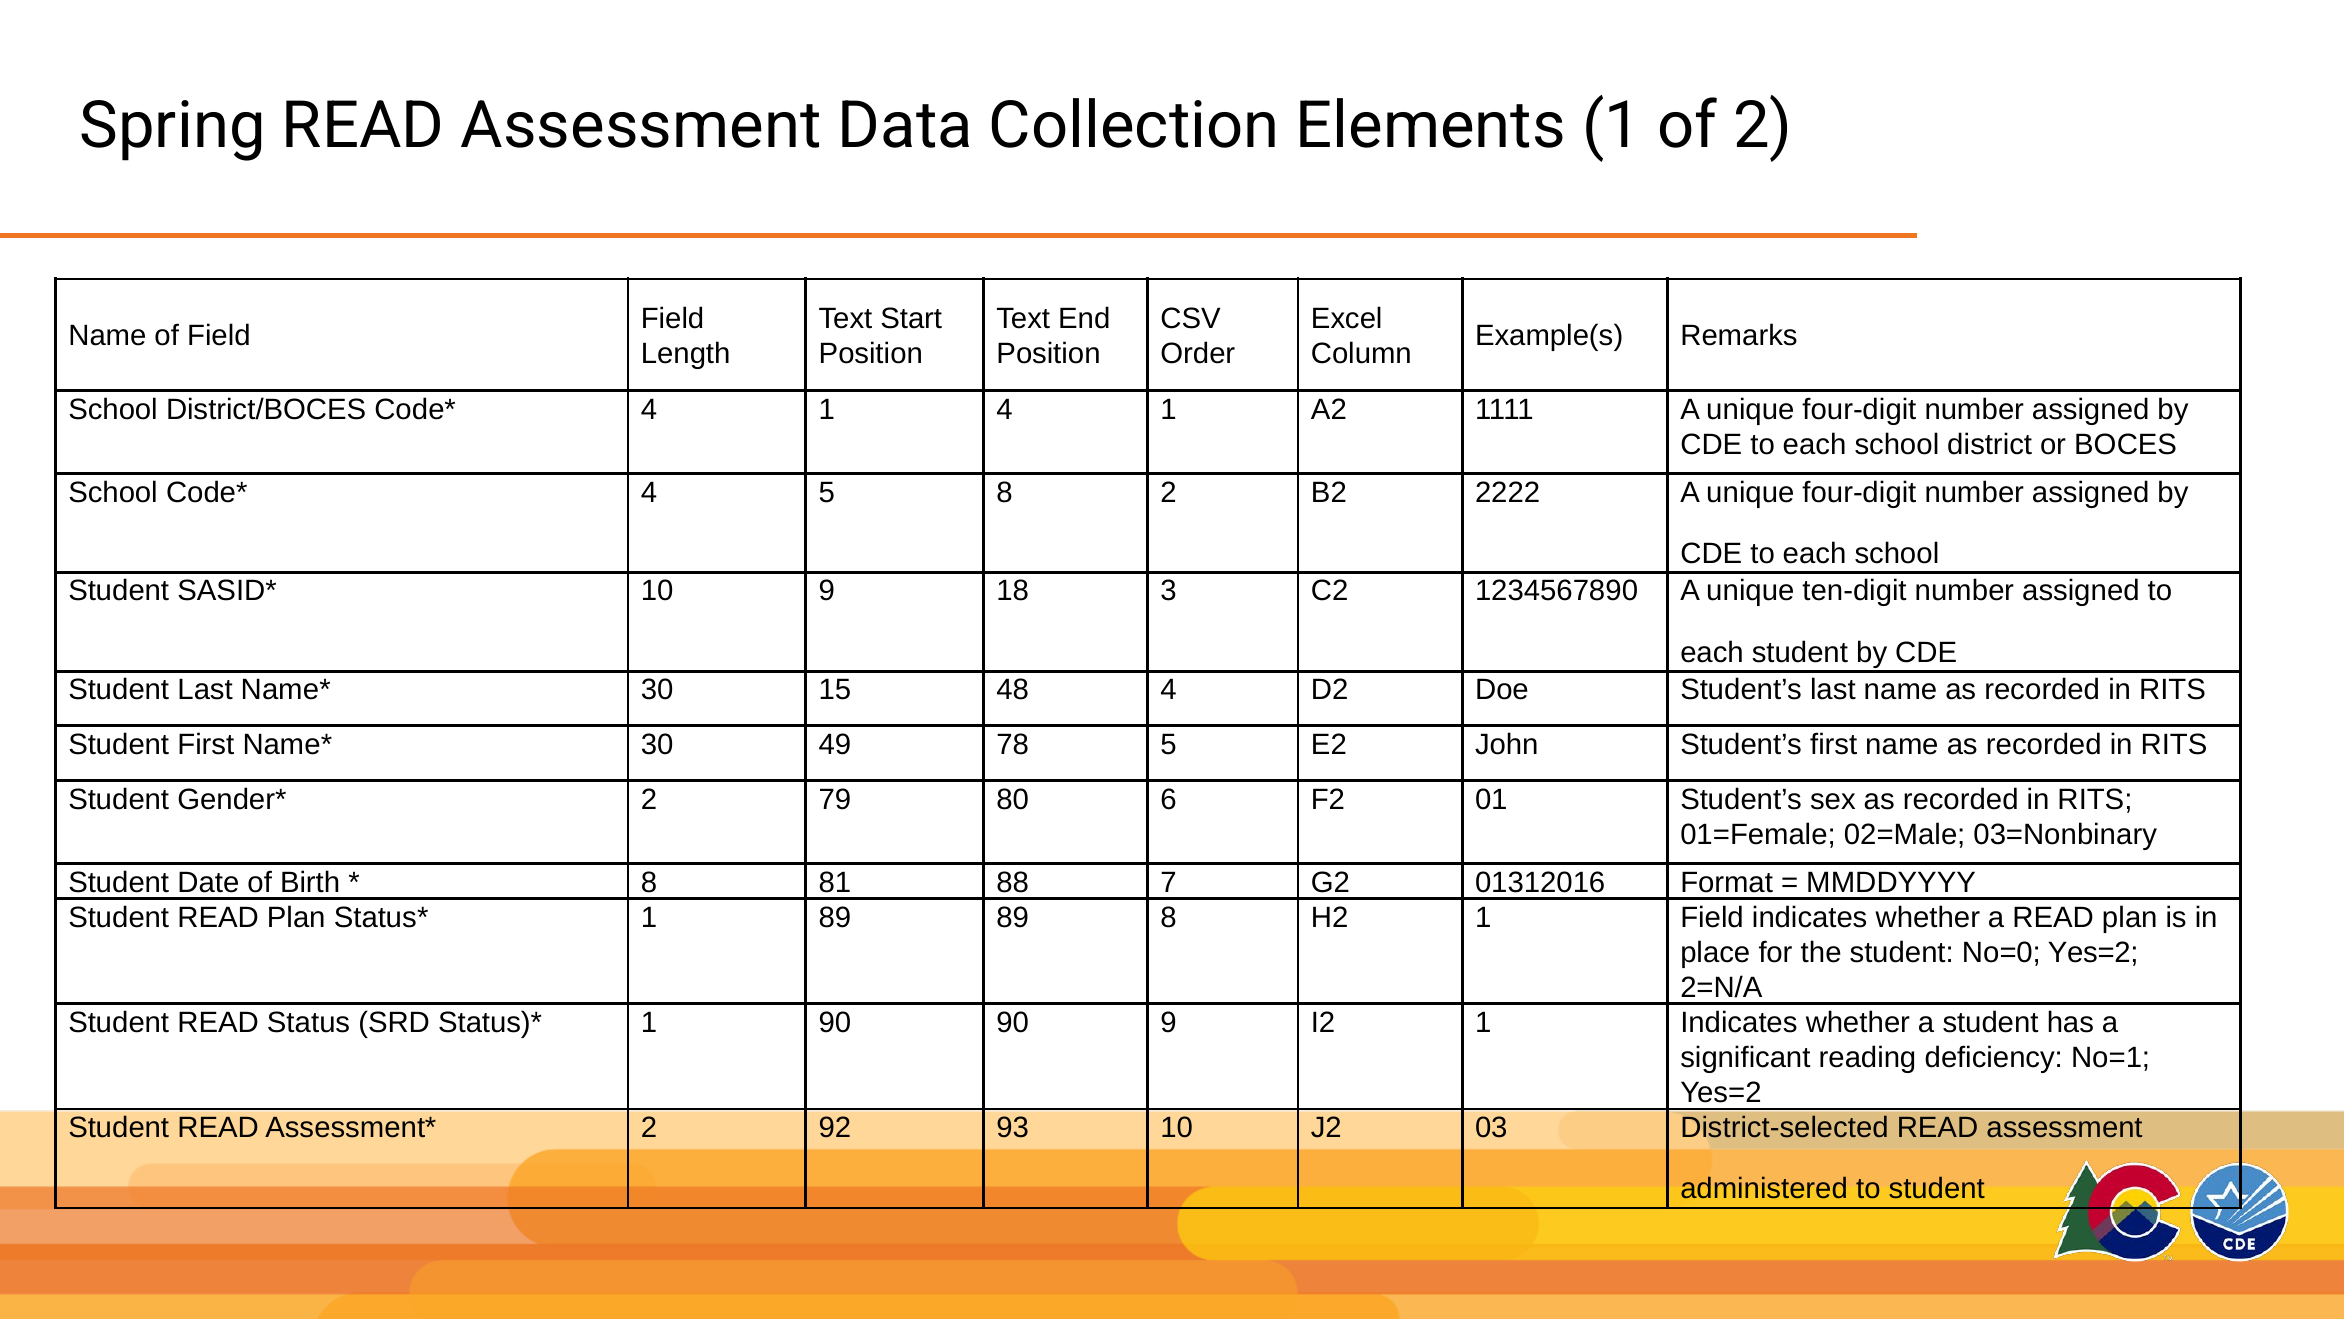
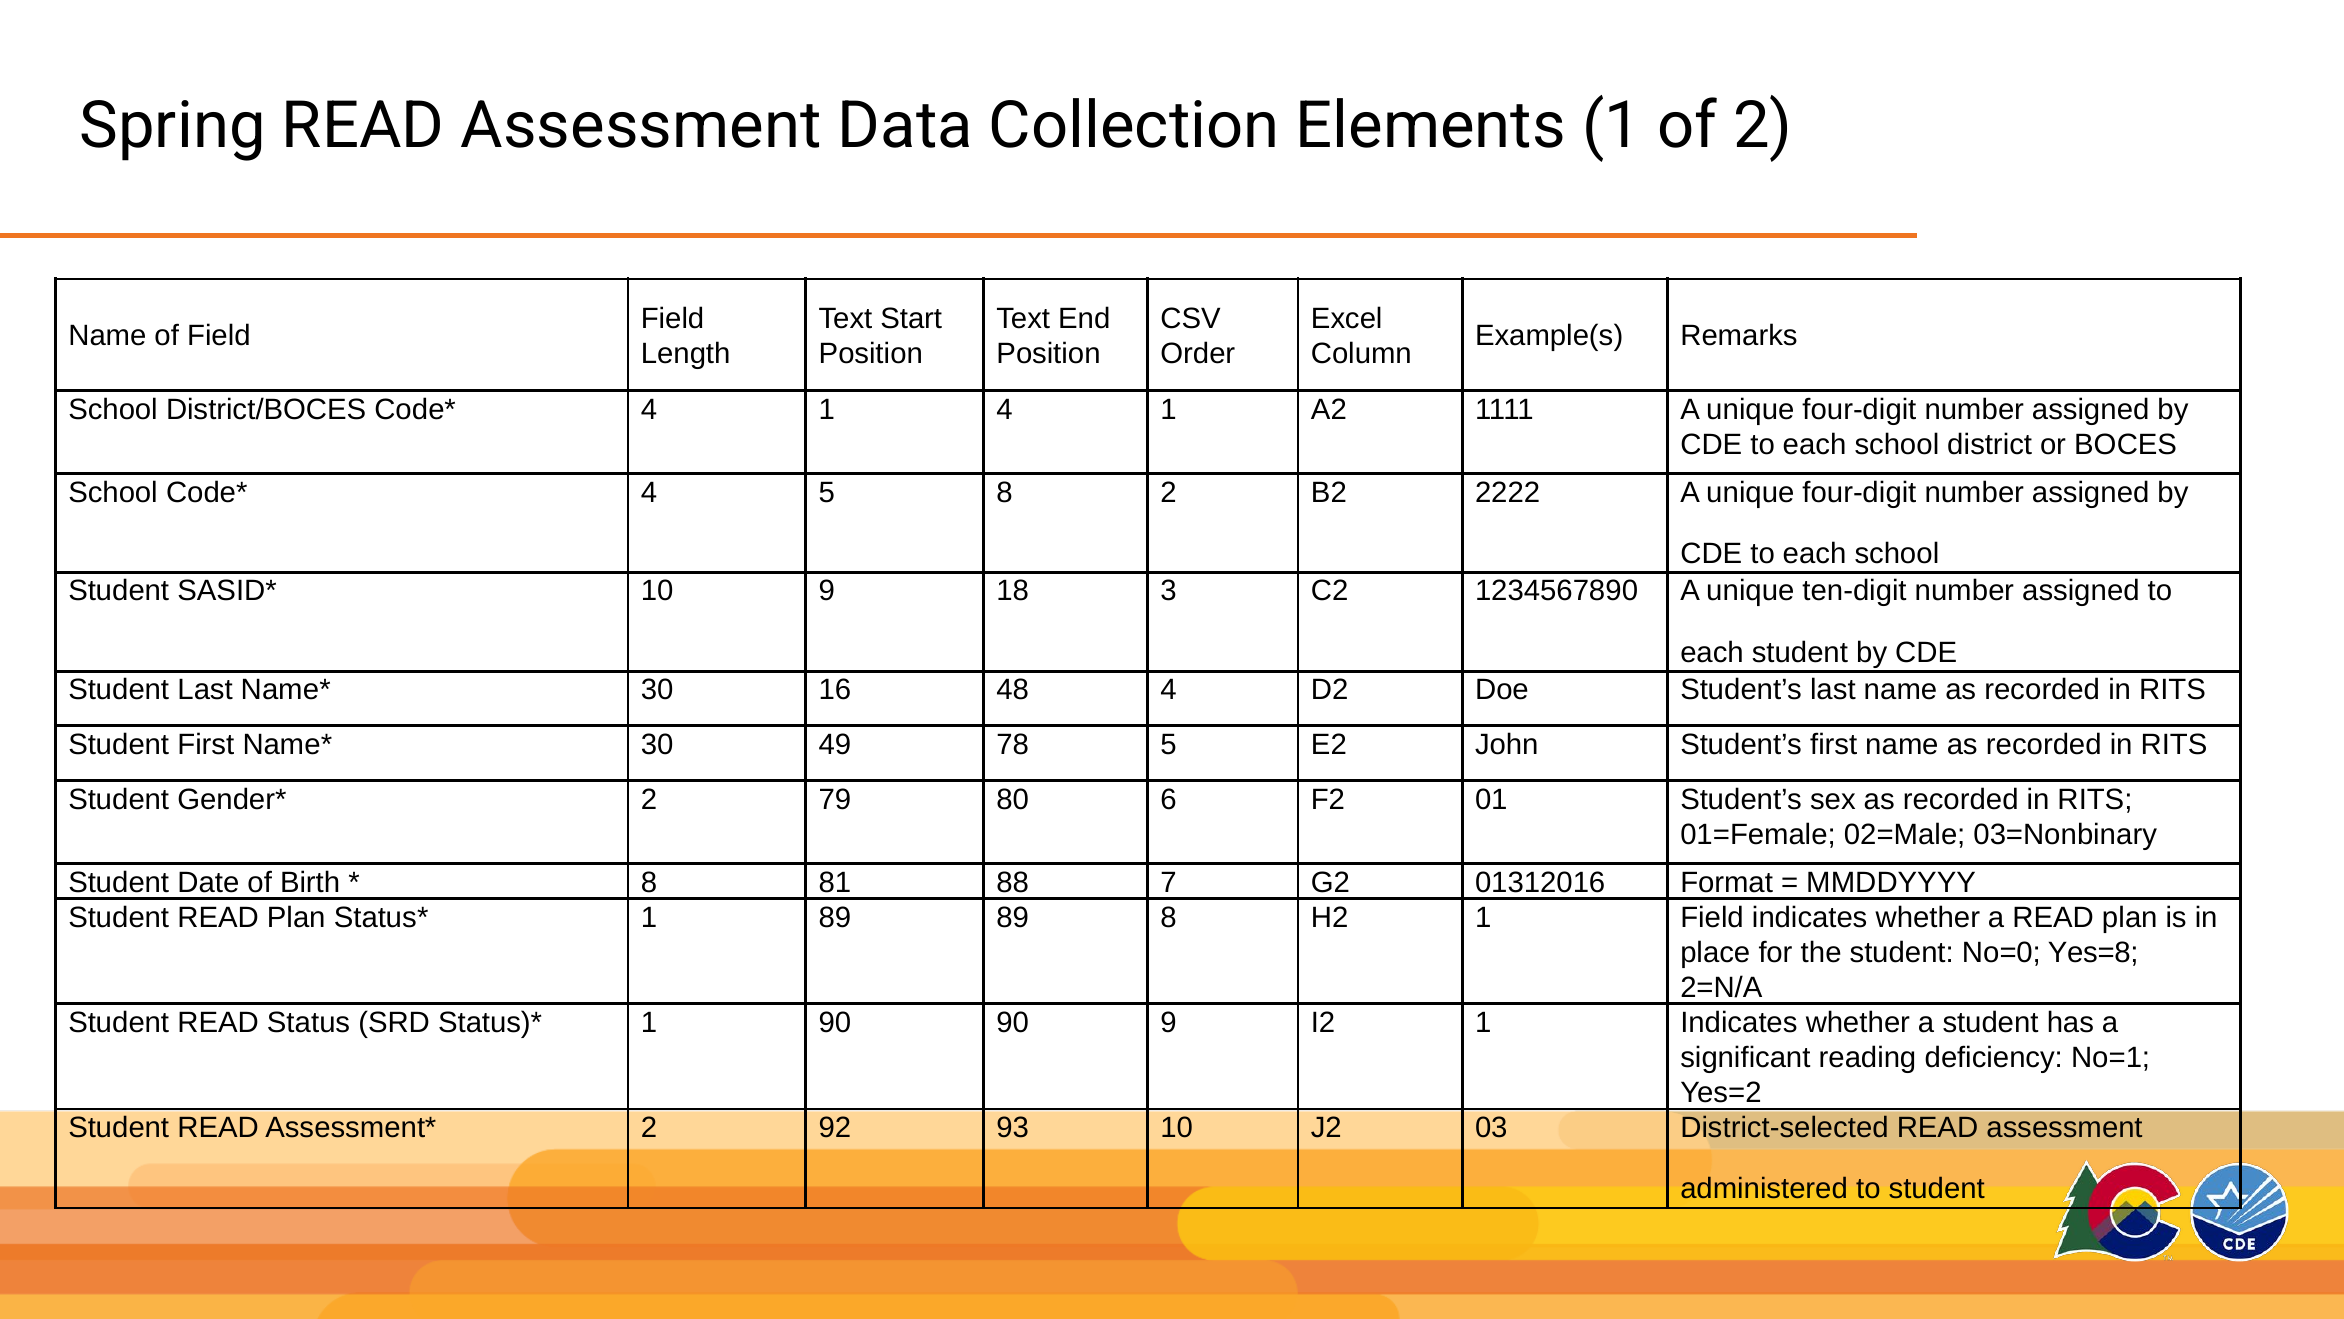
30 15: 15 -> 16
No=0 Yes=2: Yes=2 -> Yes=8
